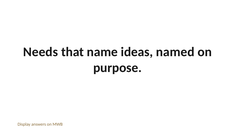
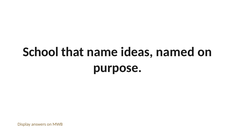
Needs: Needs -> School
